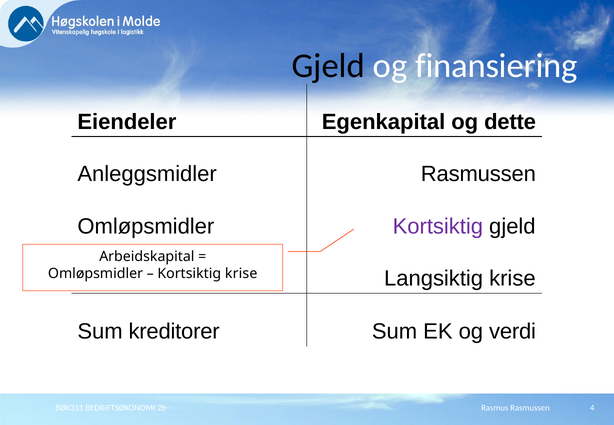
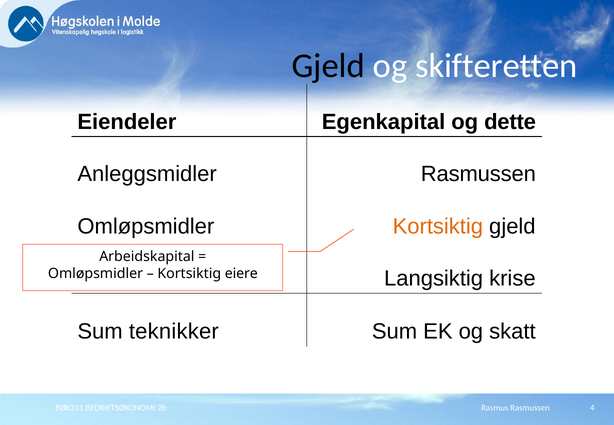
finansiering: finansiering -> skifteretten
Kortsiktig at (438, 226) colour: purple -> orange
Kortsiktig krise: krise -> eiere
kreditorer: kreditorer -> teknikker
verdi: verdi -> skatt
